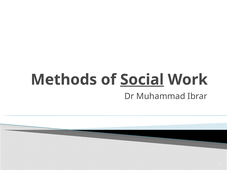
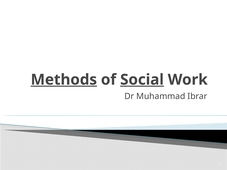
Methods underline: none -> present
